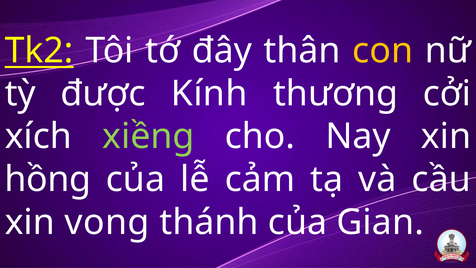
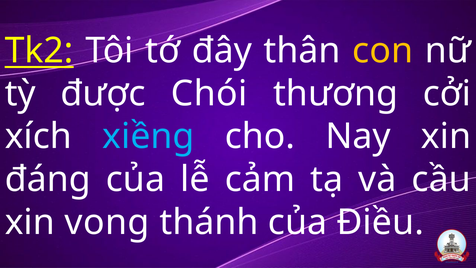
Kính: Kính -> Chói
xiềng colour: light green -> light blue
hồng: hồng -> đáng
Gian: Gian -> Điều
